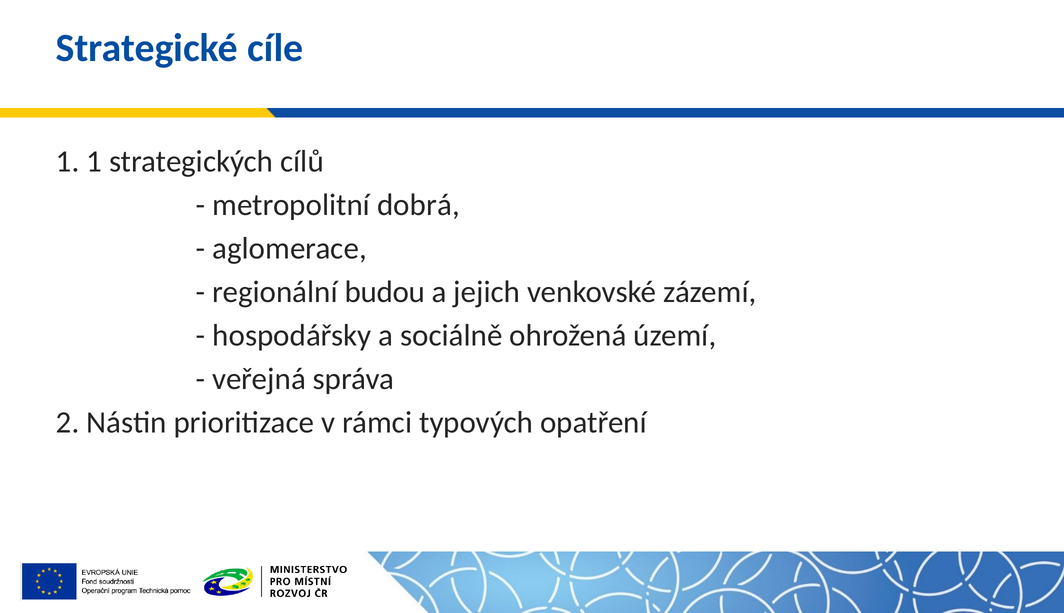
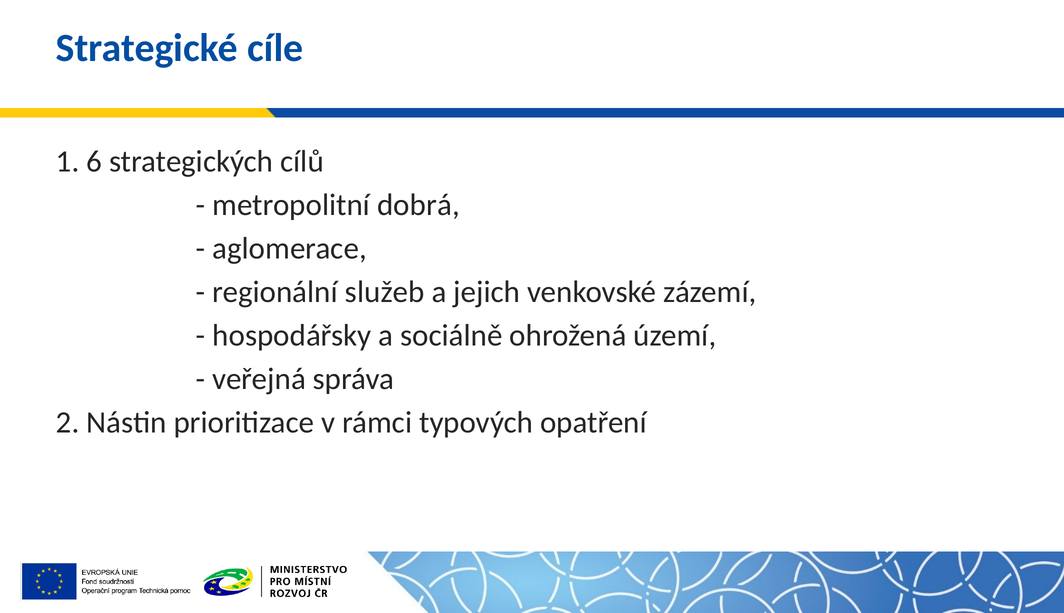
1 1: 1 -> 6
budou: budou -> služeb
